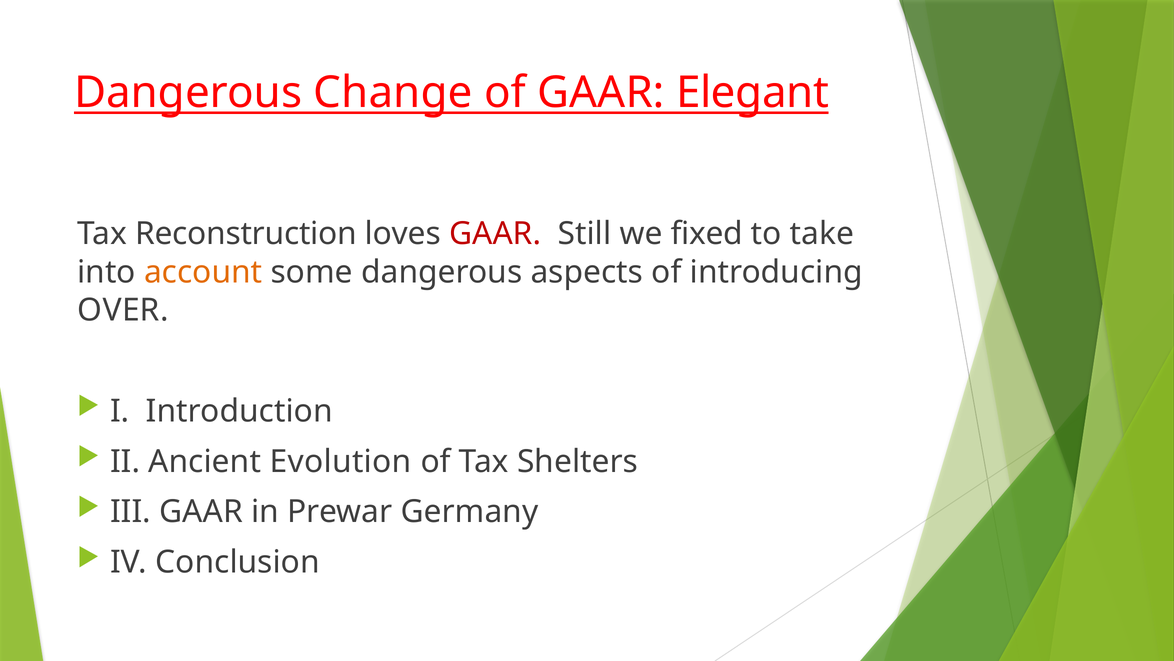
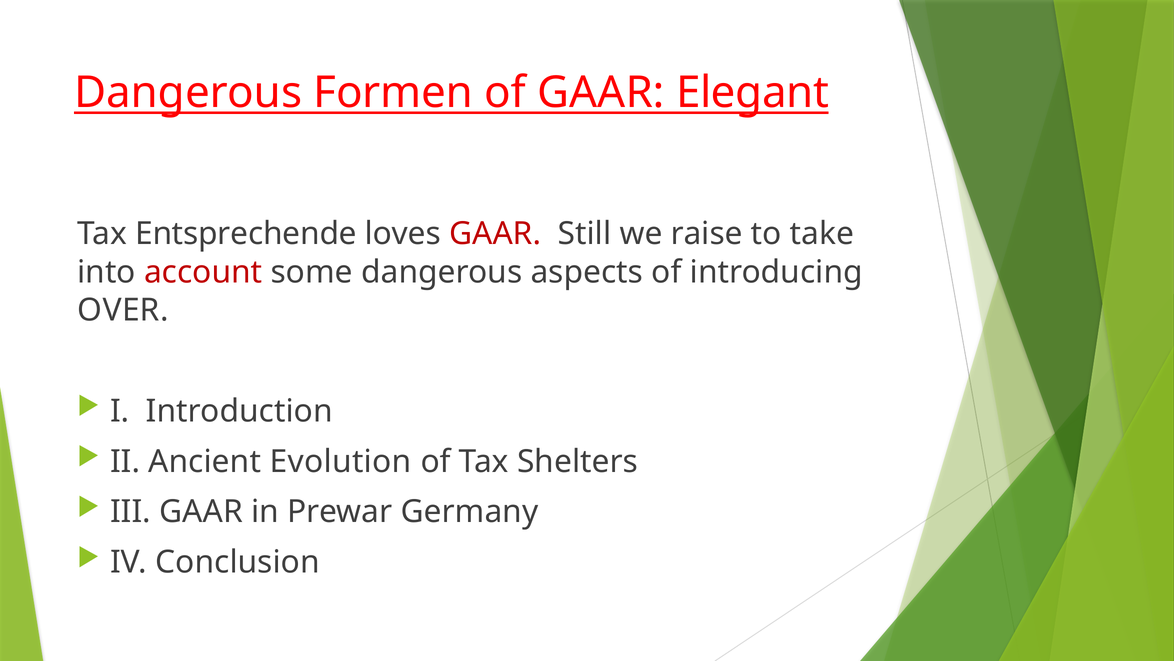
Change: Change -> Formen
Reconstruction: Reconstruction -> Entsprechende
fixed: fixed -> raise
account colour: orange -> red
